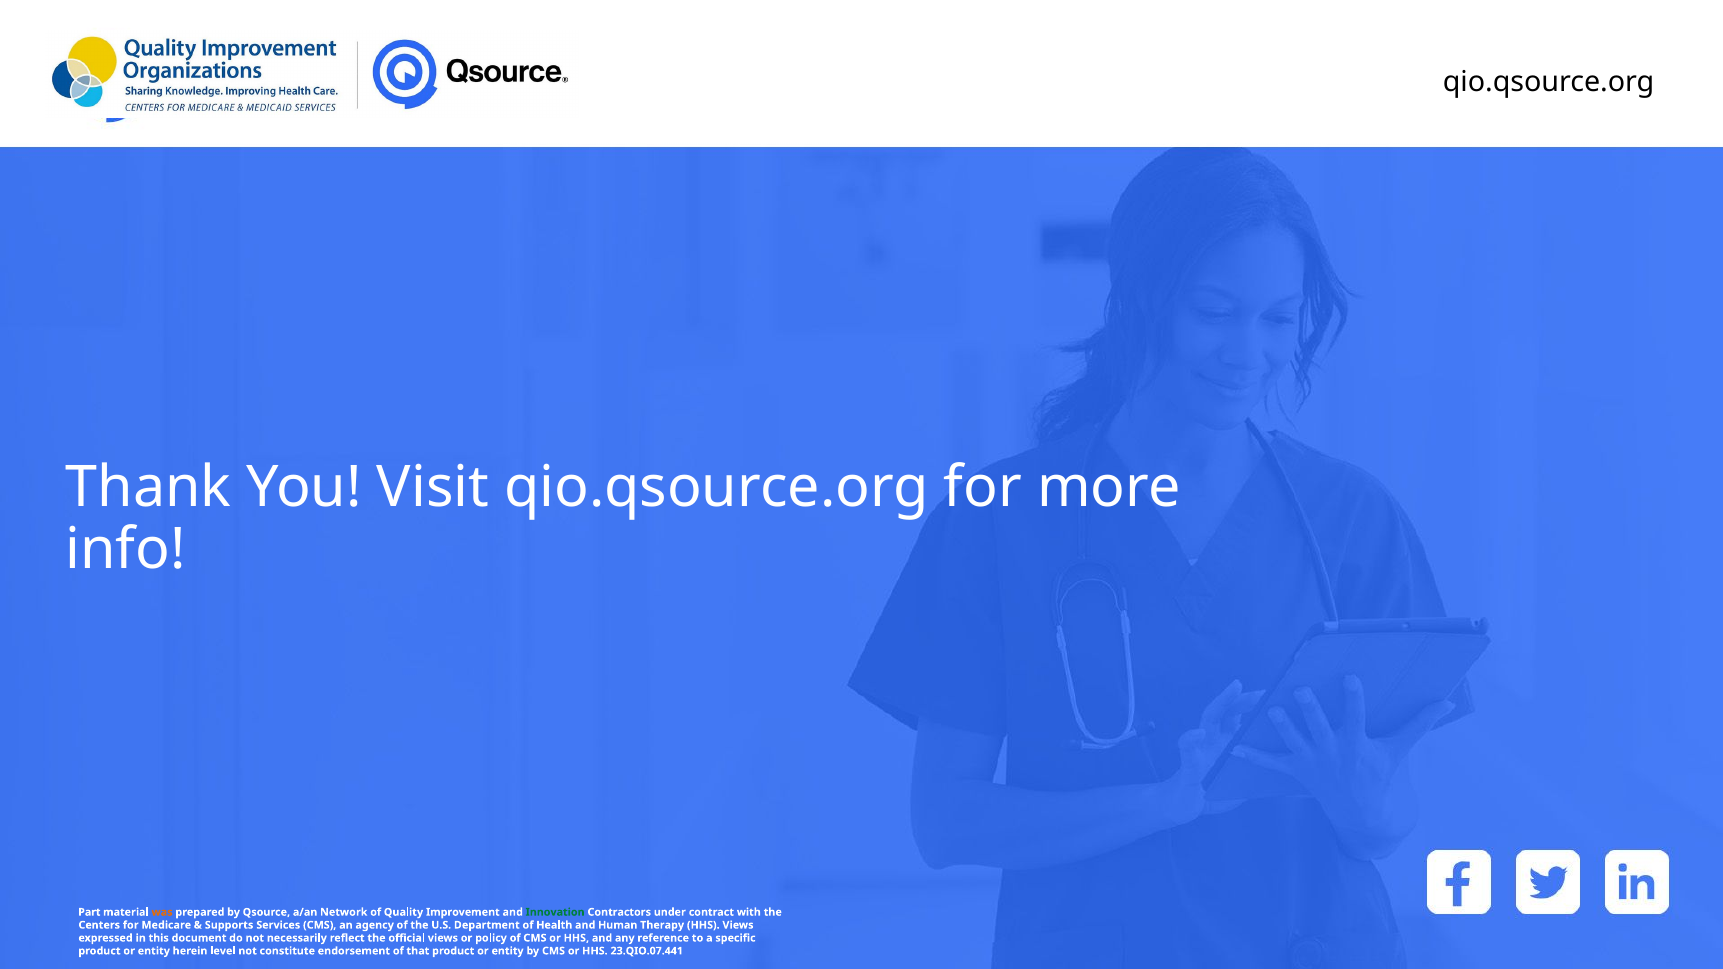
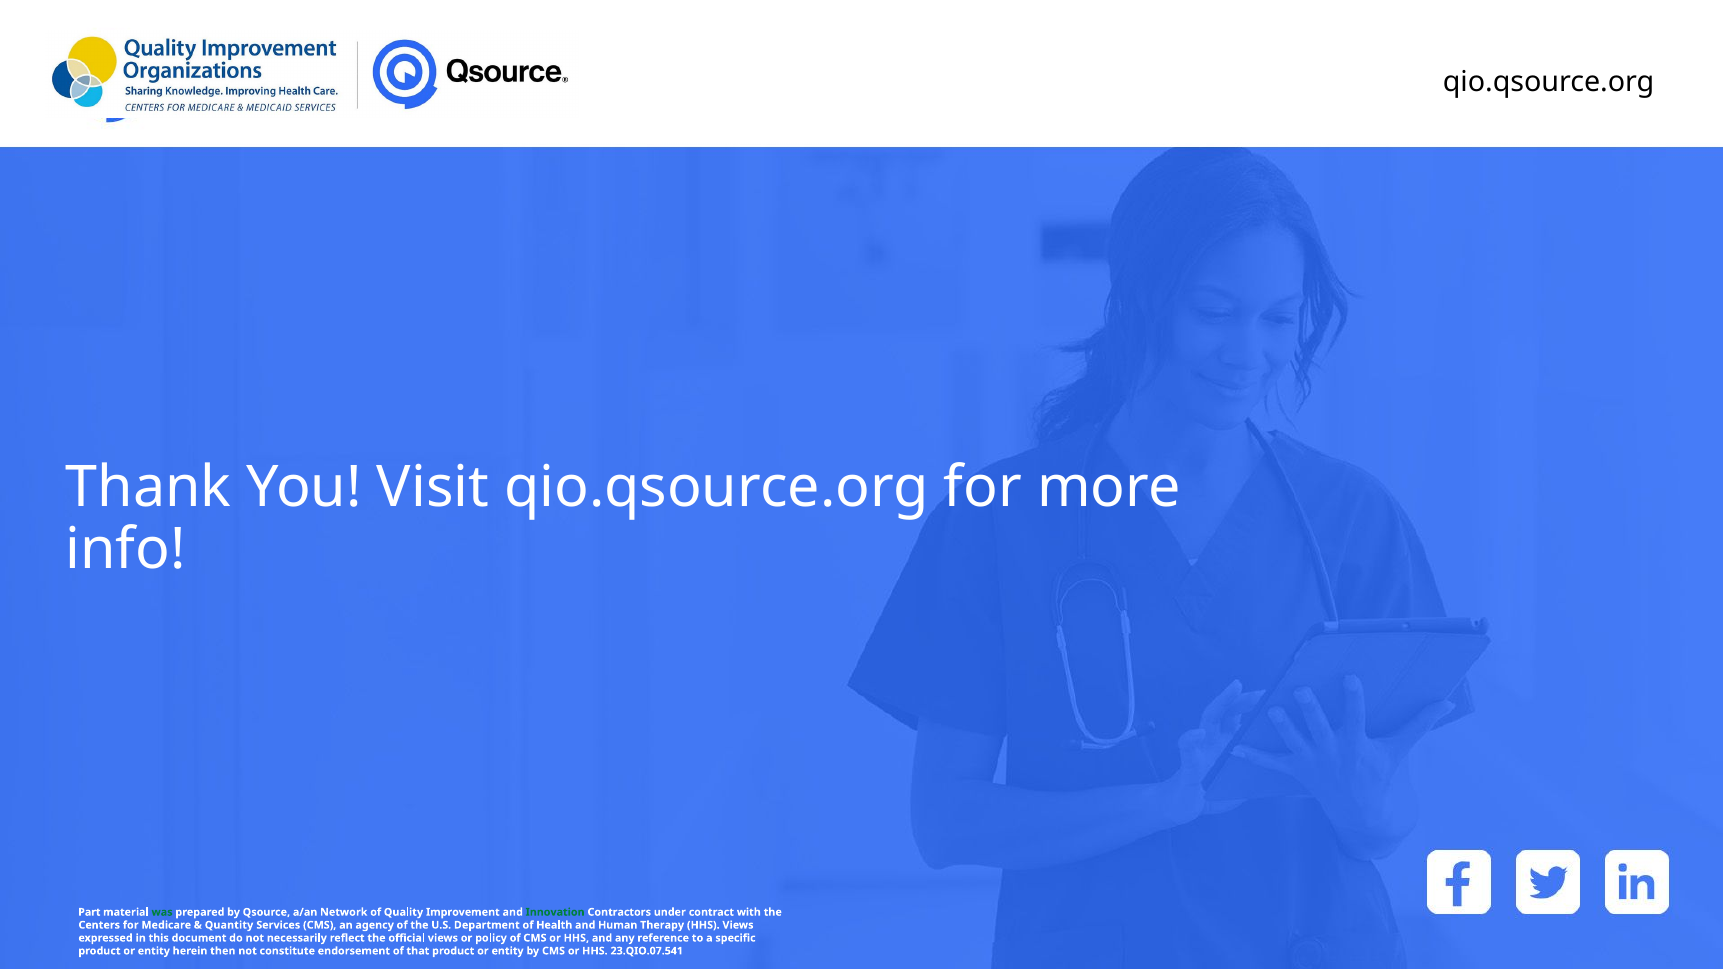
was colour: orange -> green
Supports: Supports -> Quantity
level: level -> then
23.QIO.07.441: 23.QIO.07.441 -> 23.QIO.07.541
